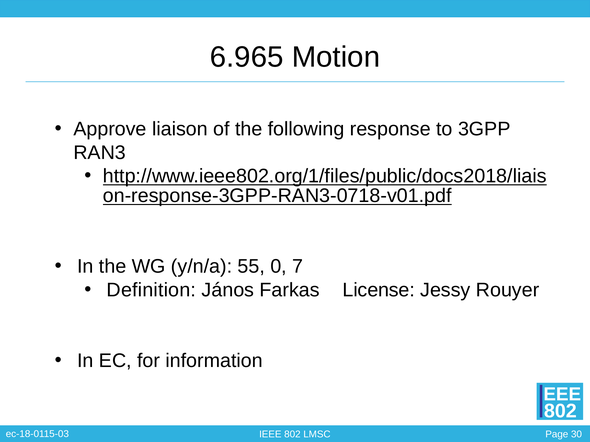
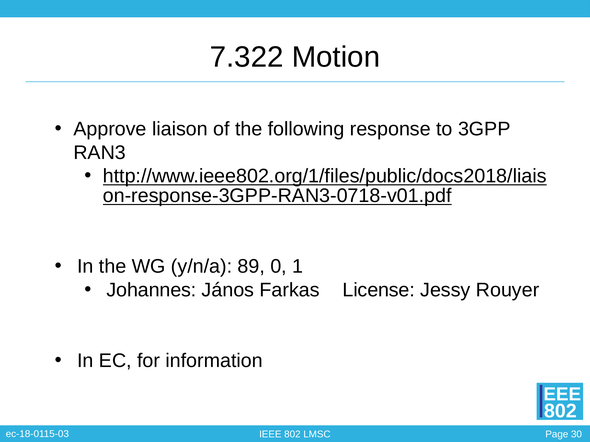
6.965: 6.965 -> 7.322
55: 55 -> 89
7: 7 -> 1
Definition: Definition -> Johannes
